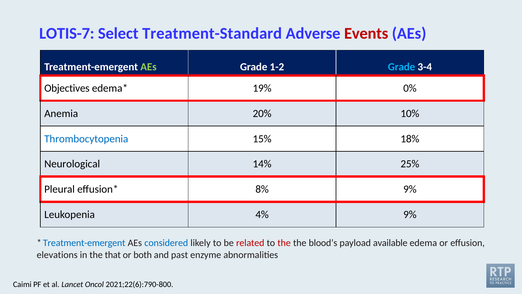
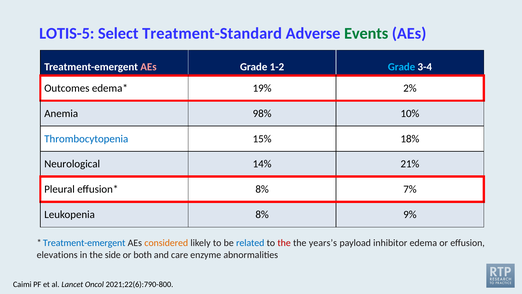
LOTIS-7: LOTIS-7 -> LOTIS-5
Events colour: red -> green
AEs at (149, 67) colour: light green -> pink
Objectives: Objectives -> Outcomes
0%: 0% -> 2%
20%: 20% -> 98%
25%: 25% -> 21%
8% 9%: 9% -> 7%
Leukopenia 4%: 4% -> 8%
considered colour: blue -> orange
related colour: red -> blue
blood’s: blood’s -> years’s
available: available -> inhibitor
that: that -> side
past: past -> care
